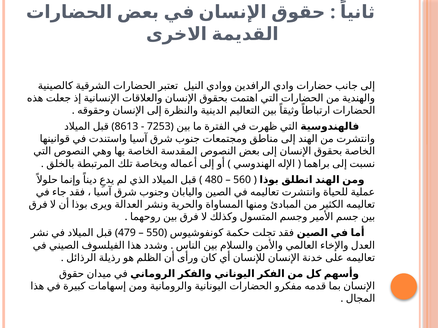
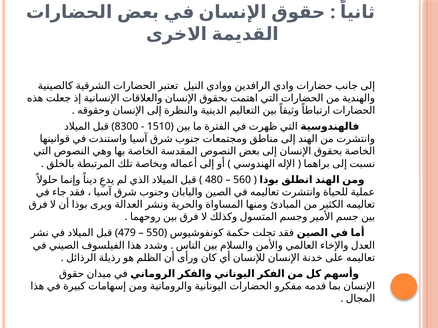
8613: 8613 -> 8300
7253: 7253 -> 1510
